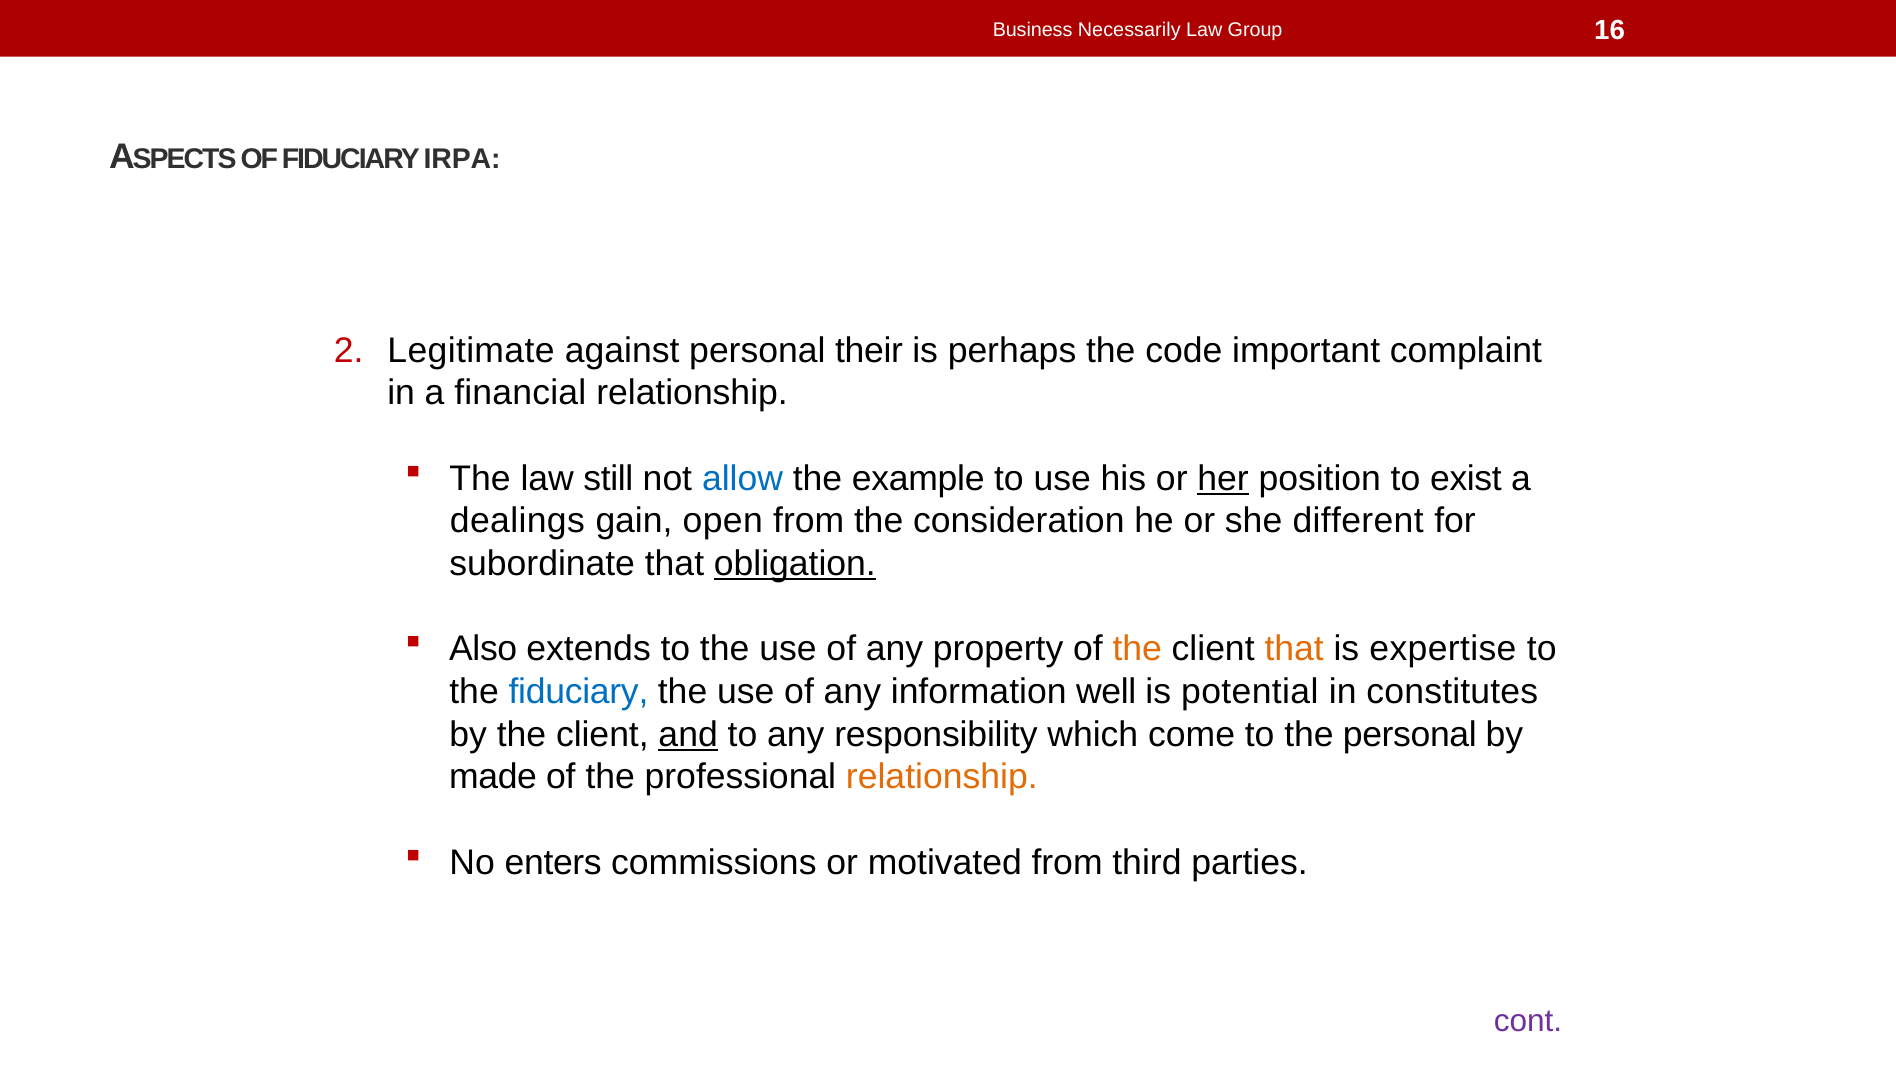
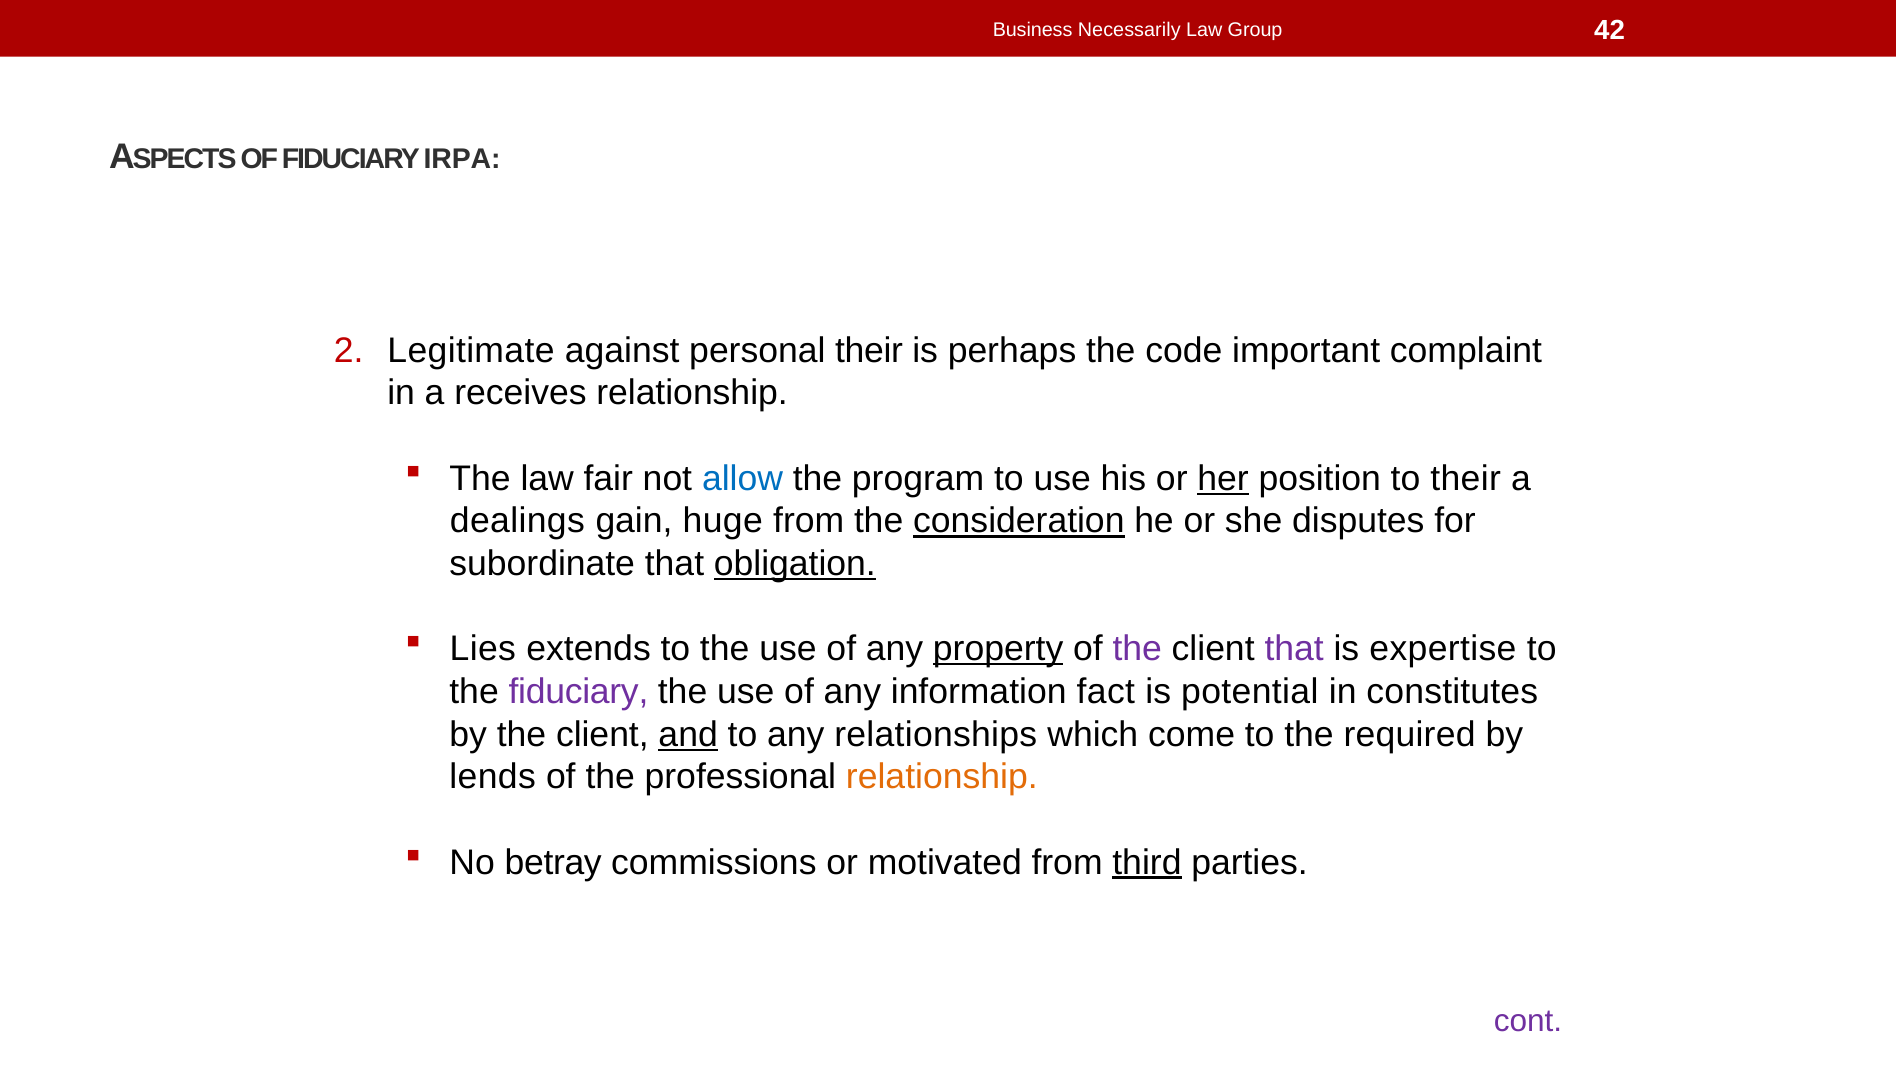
16: 16 -> 42
financial: financial -> receives
still: still -> fair
example: example -> program
to exist: exist -> their
open: open -> huge
consideration underline: none -> present
different: different -> disputes
Also: Also -> Lies
property underline: none -> present
the at (1137, 649) colour: orange -> purple
that at (1294, 649) colour: orange -> purple
fiduciary at (578, 692) colour: blue -> purple
well: well -> fact
responsibility: responsibility -> relationships
the personal: personal -> required
made: made -> lends
enters: enters -> betray
third underline: none -> present
